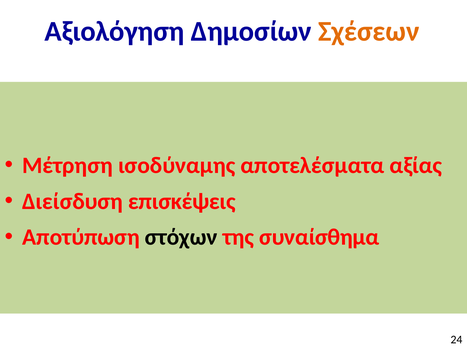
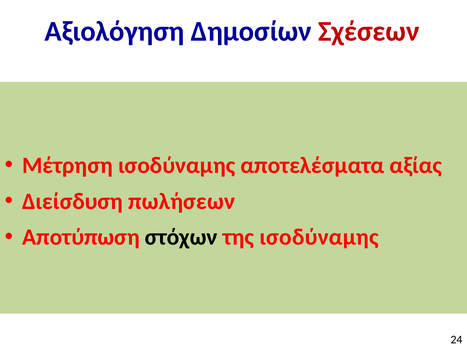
Σχέσεων colour: orange -> red
επισκέψεις: επισκέψεις -> πωλήσεων
της συναίσθημα: συναίσθημα -> ισοδύναμης
